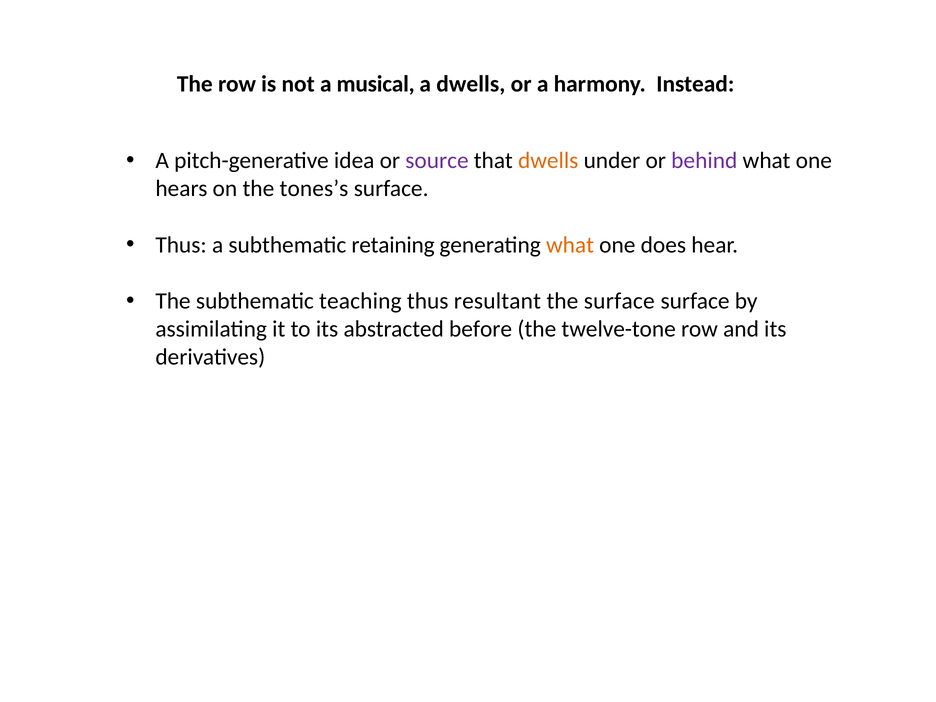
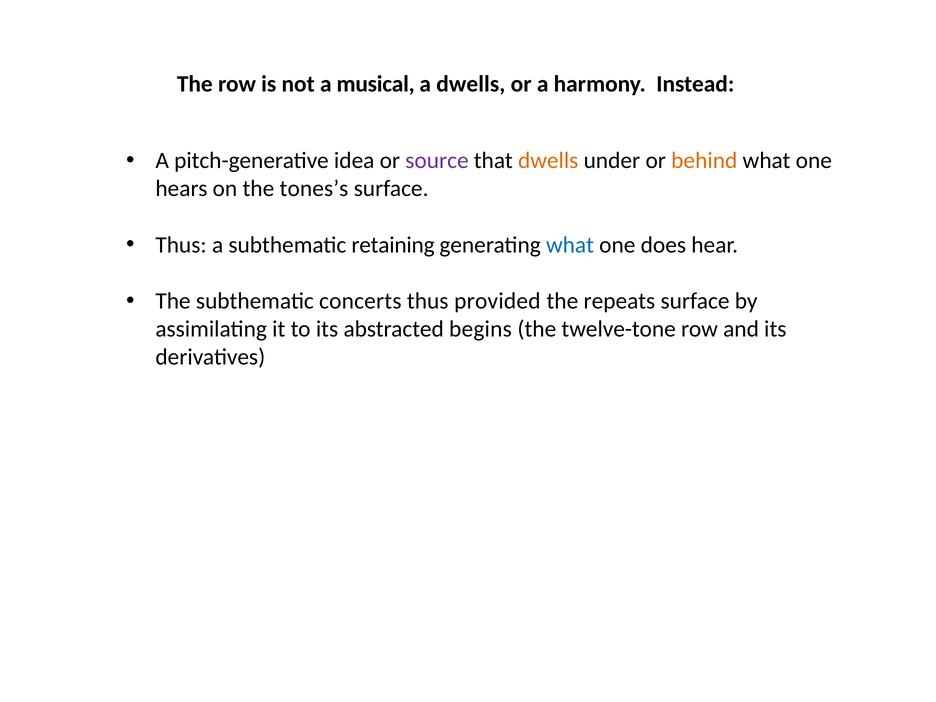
behind colour: purple -> orange
what at (570, 245) colour: orange -> blue
teaching: teaching -> concerts
resultant: resultant -> provided
the surface: surface -> repeats
before: before -> begins
